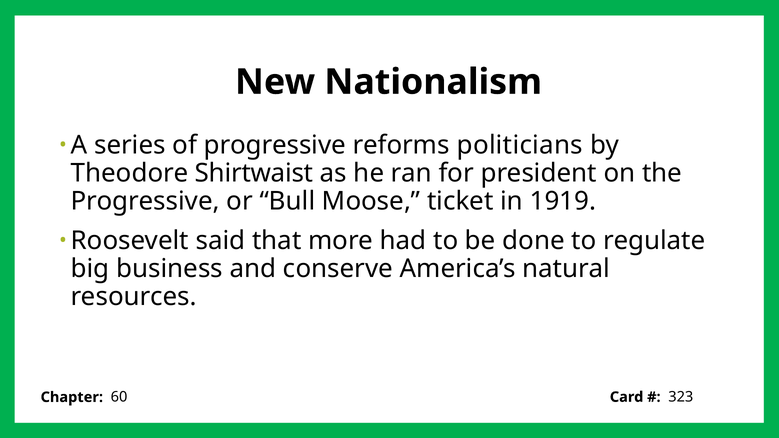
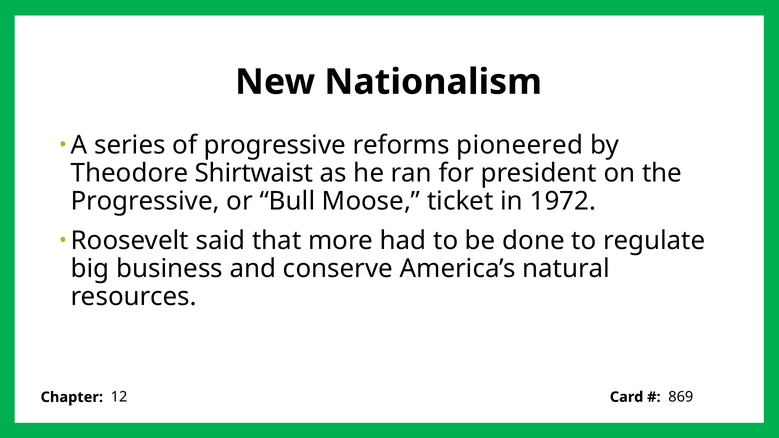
politicians: politicians -> pioneered
1919: 1919 -> 1972
60: 60 -> 12
323: 323 -> 869
